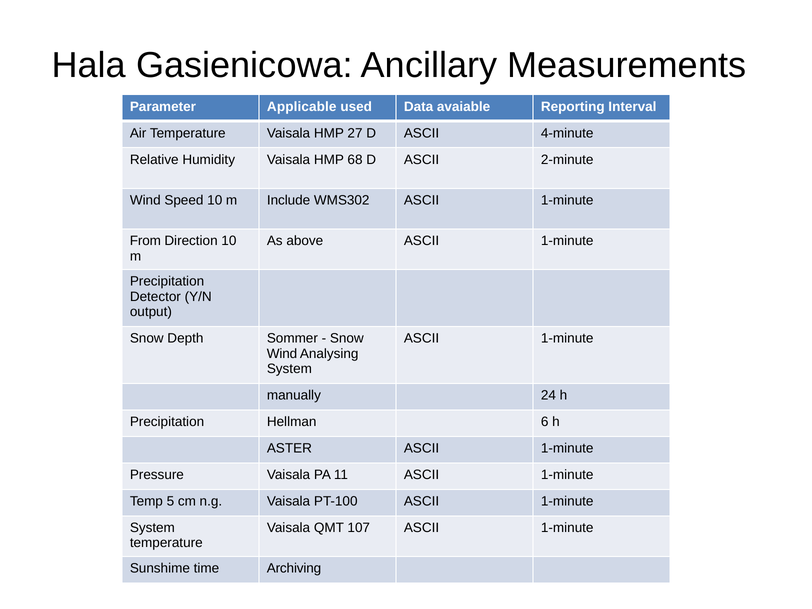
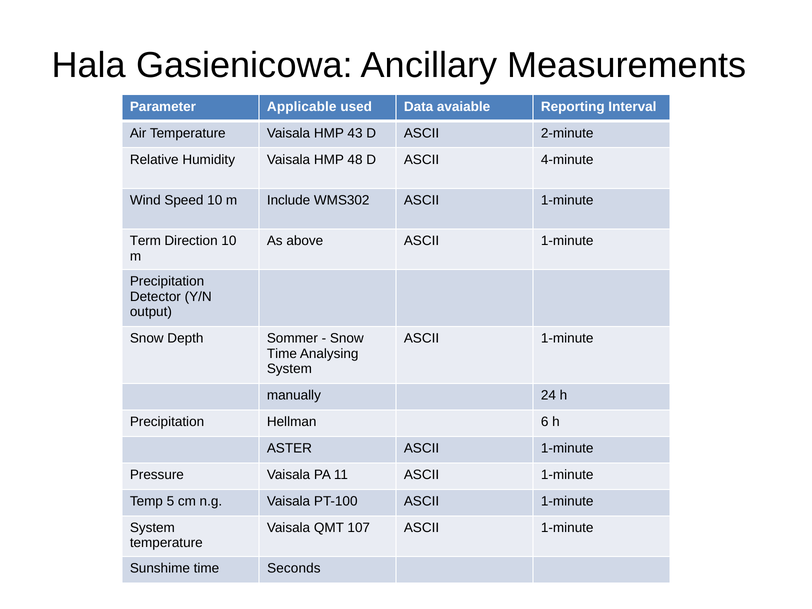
27: 27 -> 43
4-minute: 4-minute -> 2-minute
68: 68 -> 48
2-minute: 2-minute -> 4-minute
From: From -> Term
Wind at (282, 354): Wind -> Time
Archiving: Archiving -> Seconds
